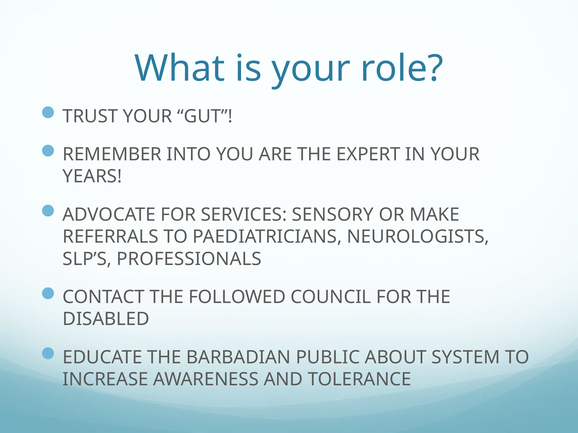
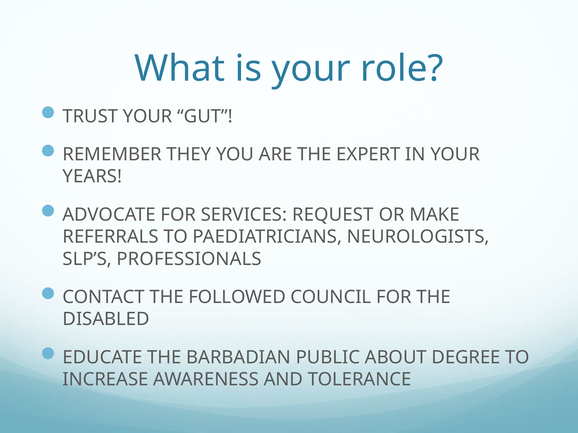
INTO: INTO -> THEY
SENSORY: SENSORY -> REQUEST
SYSTEM: SYSTEM -> DEGREE
